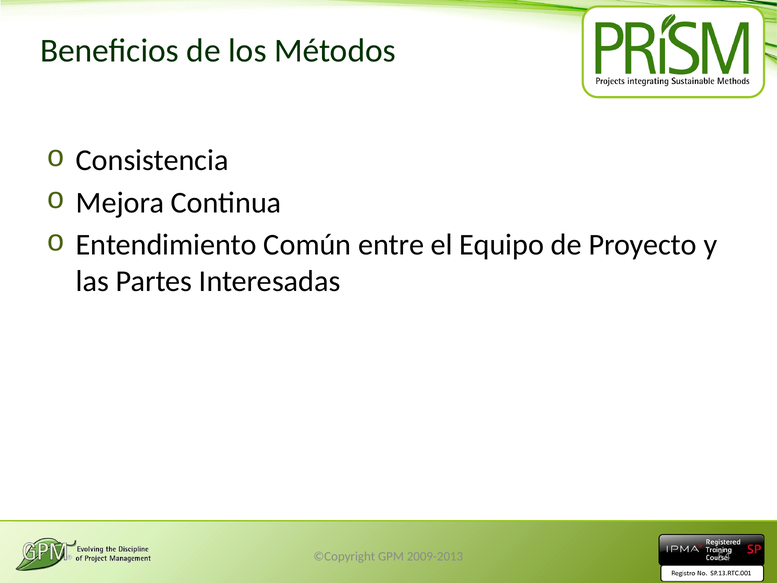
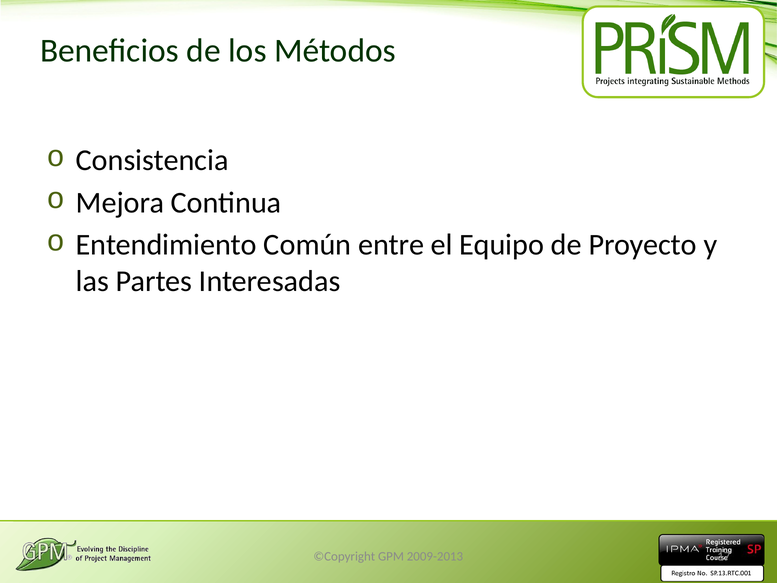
54: 54 -> 17
